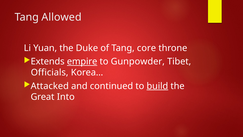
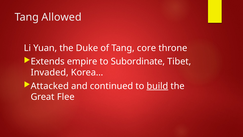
empire underline: present -> none
Gunpowder: Gunpowder -> Subordinate
Officials: Officials -> Invaded
Into: Into -> Flee
